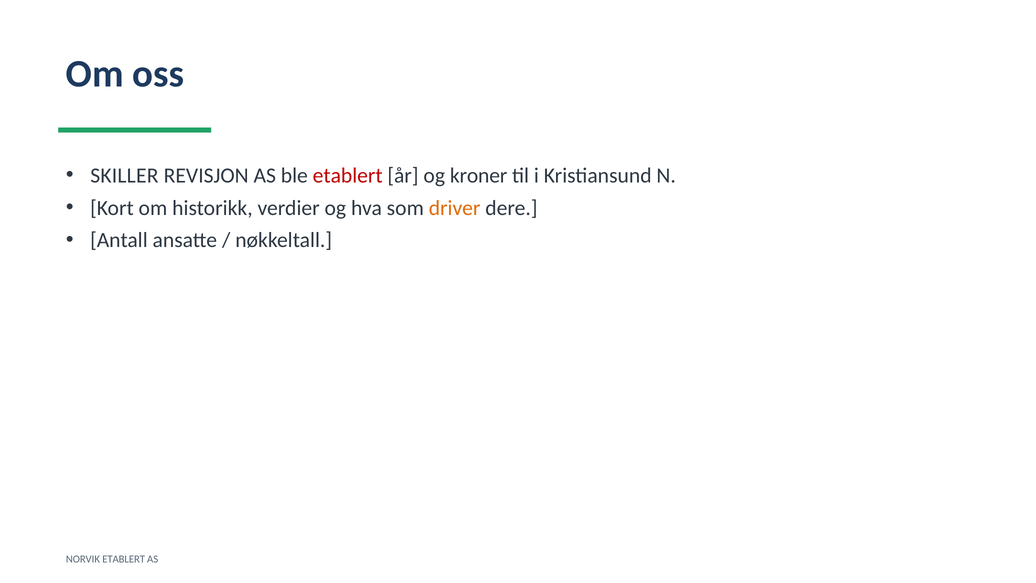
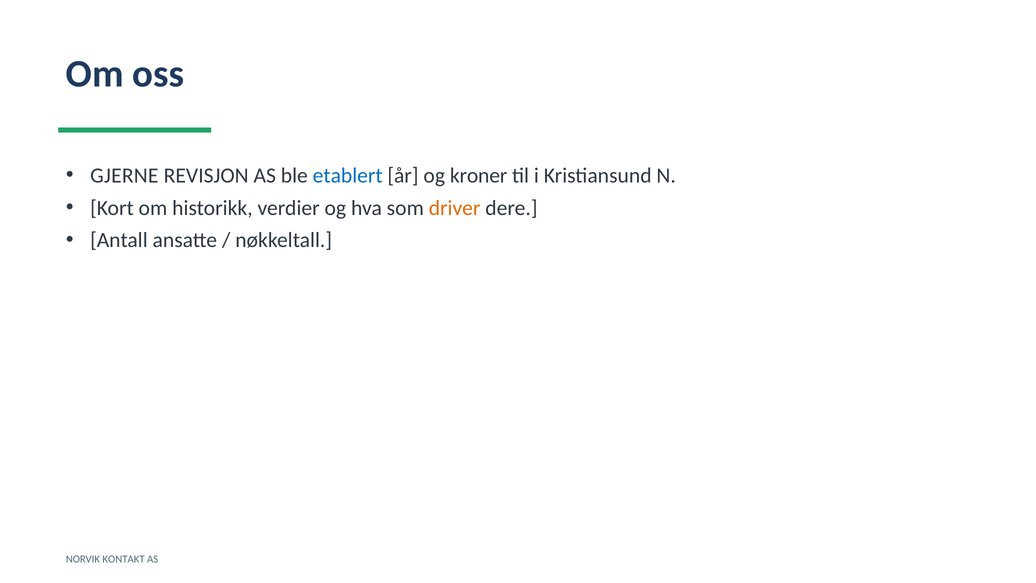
SKILLER: SKILLER -> GJERNE
etablert at (348, 175) colour: red -> blue
NORVIK ETABLERT: ETABLERT -> KONTAKT
